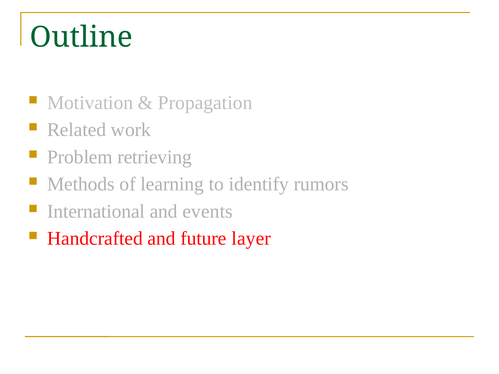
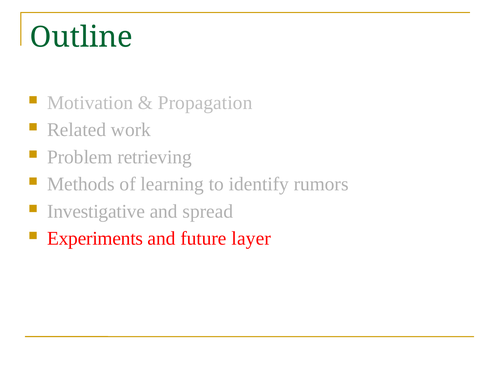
International: International -> Investigative
events: events -> spread
Handcrafted: Handcrafted -> Experiments
